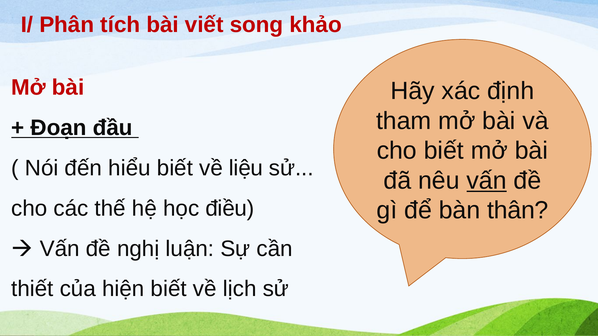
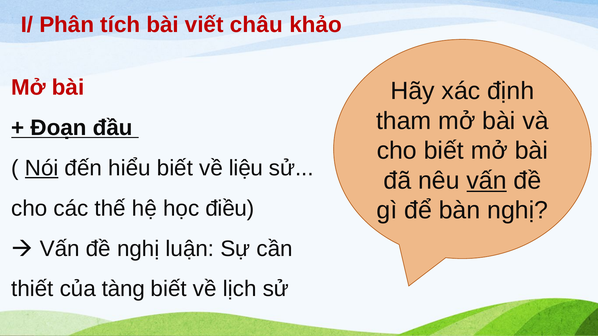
song: song -> châu
Nói underline: none -> present
bàn thân: thân -> nghị
hiện: hiện -> tàng
